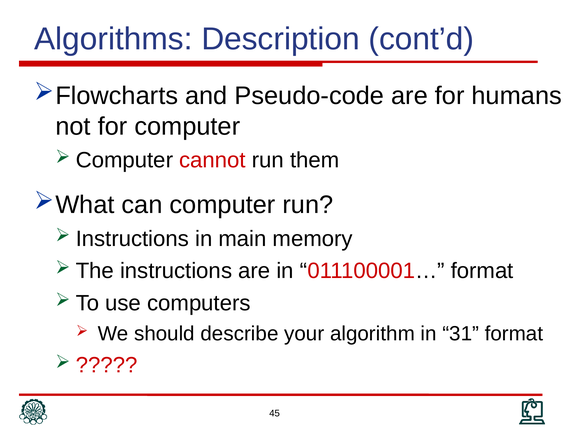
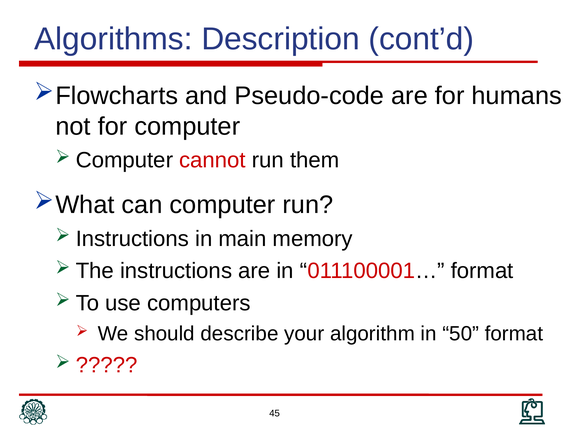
31: 31 -> 50
